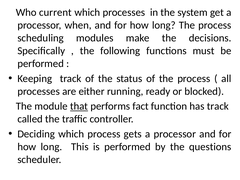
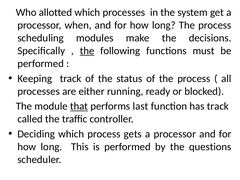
current: current -> allotted
the at (87, 51) underline: none -> present
fact: fact -> last
